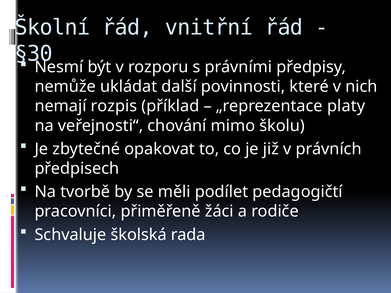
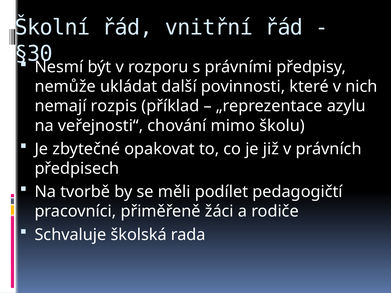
platy: platy -> azylu
